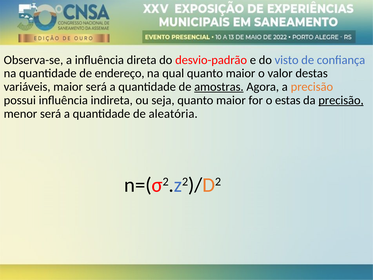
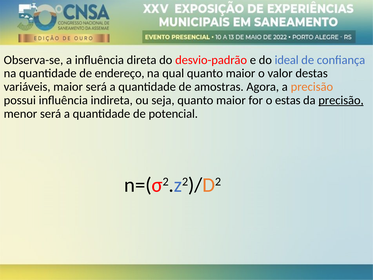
visto: visto -> ideal
amostras underline: present -> none
aleatória: aleatória -> potencial
